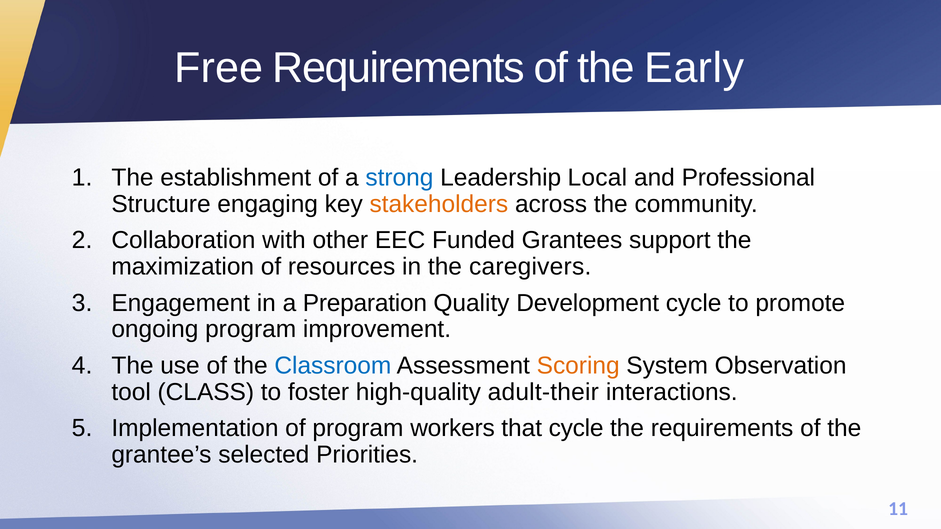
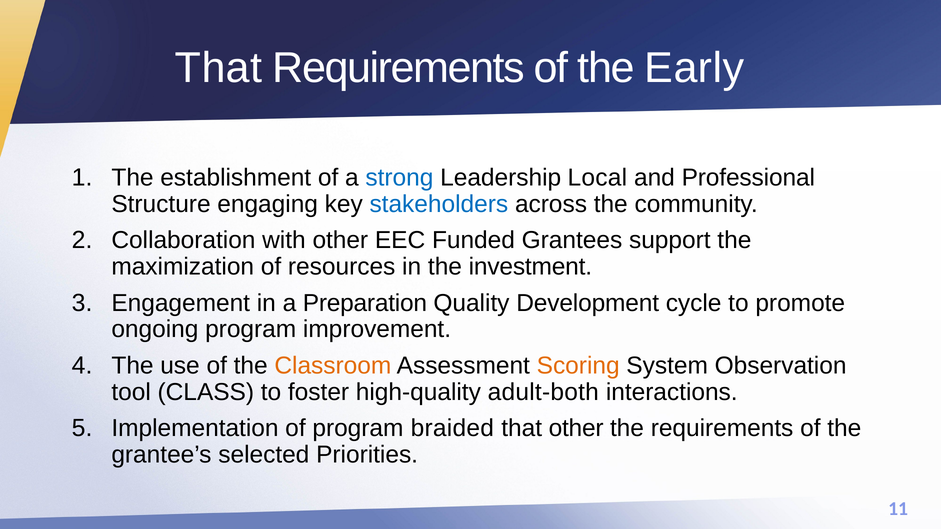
Free at (219, 68): Free -> That
stakeholders colour: orange -> blue
caregivers: caregivers -> investment
Classroom colour: blue -> orange
adult-their: adult-their -> adult-both
workers: workers -> braided
that cycle: cycle -> other
